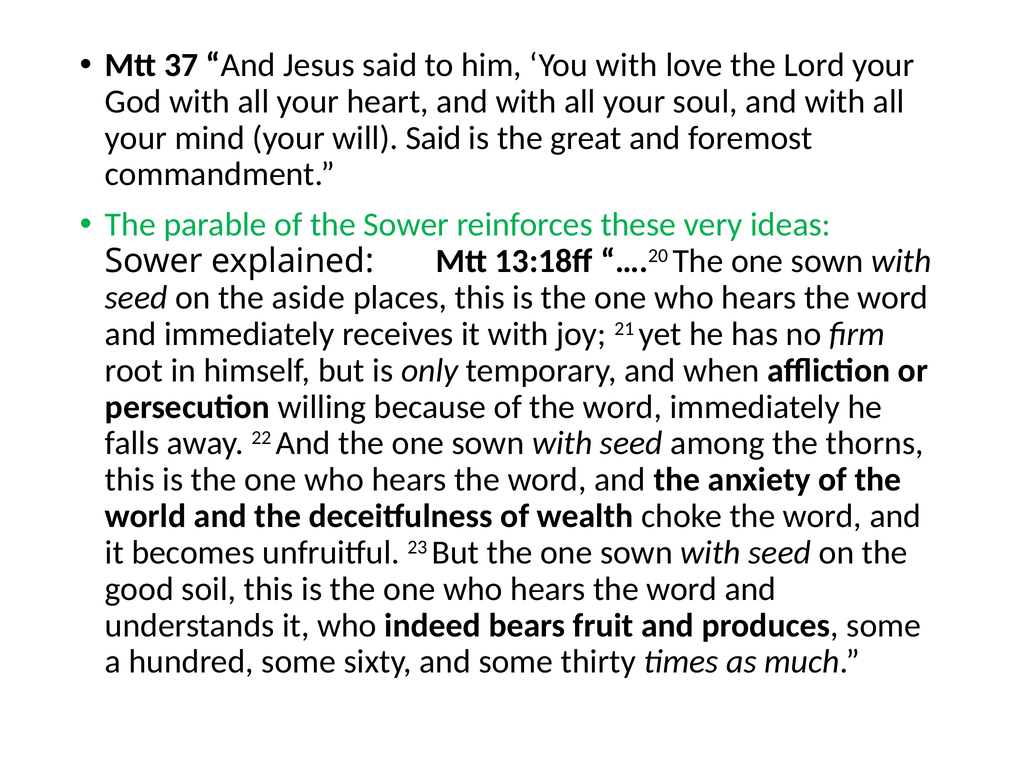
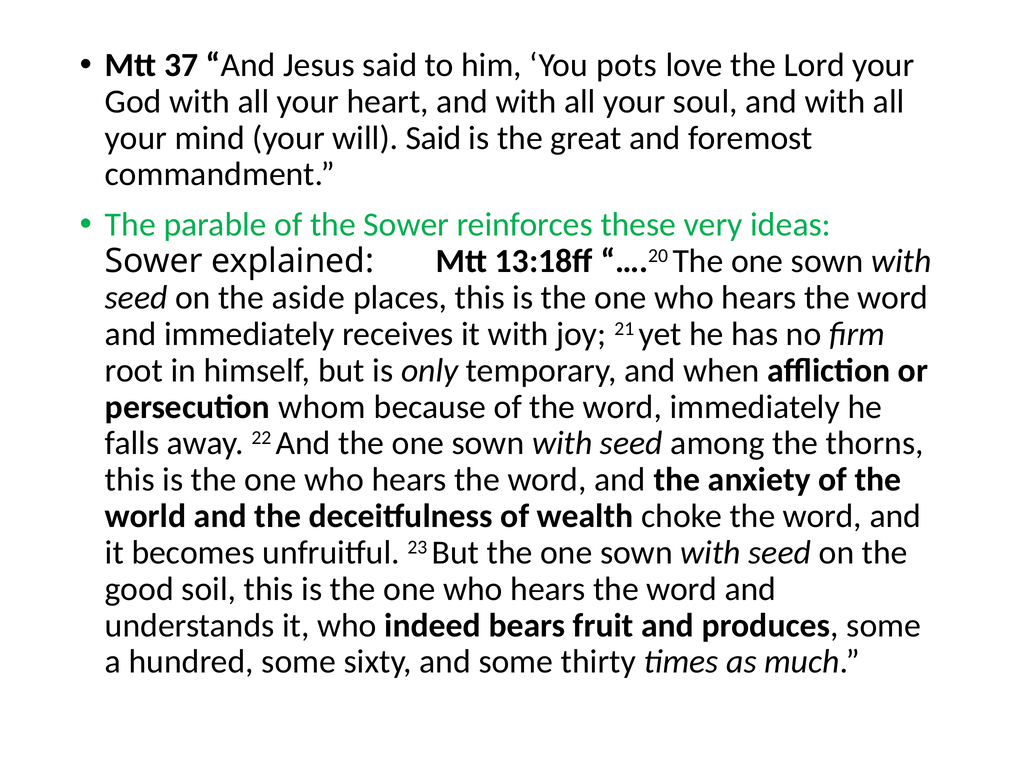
You with: with -> pots
willing: willing -> whom
